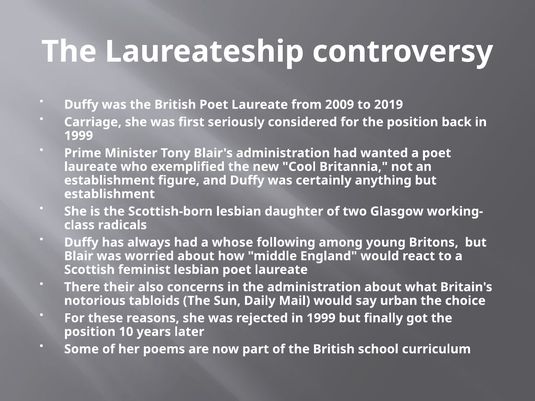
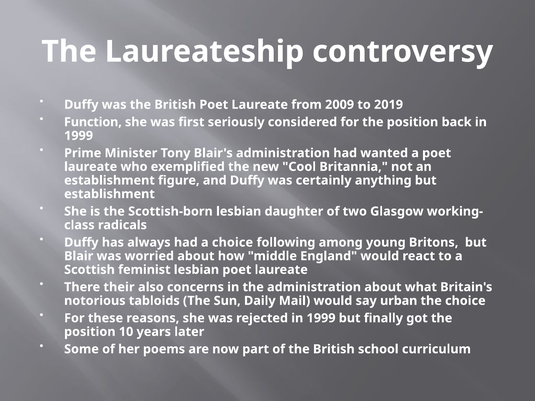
Carriage: Carriage -> Function
a whose: whose -> choice
